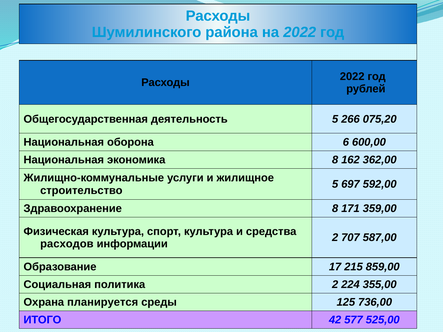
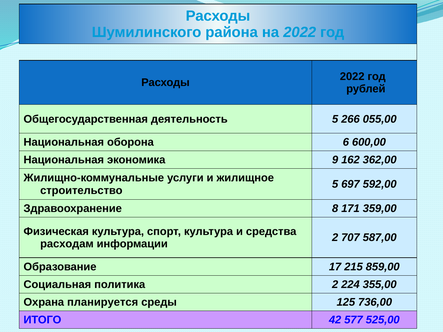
075,20: 075,20 -> 055,00
экономика 8: 8 -> 9
расходов: расходов -> расходам
